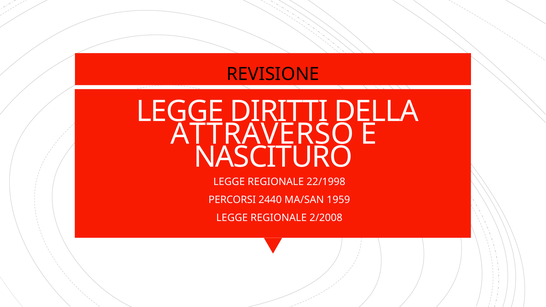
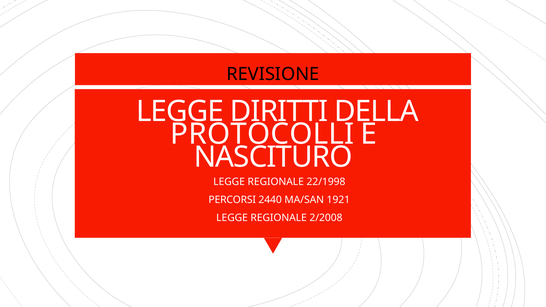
ATTRAVERSO: ATTRAVERSO -> PROTOCOLLI
1959: 1959 -> 1921
